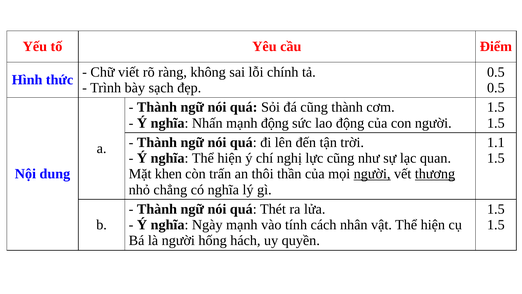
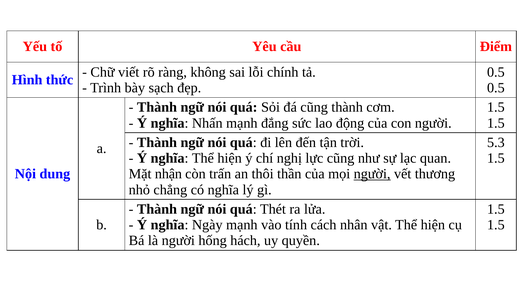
mạnh động: động -> đắng
1.1: 1.1 -> 5.3
khen: khen -> nhận
thương underline: present -> none
